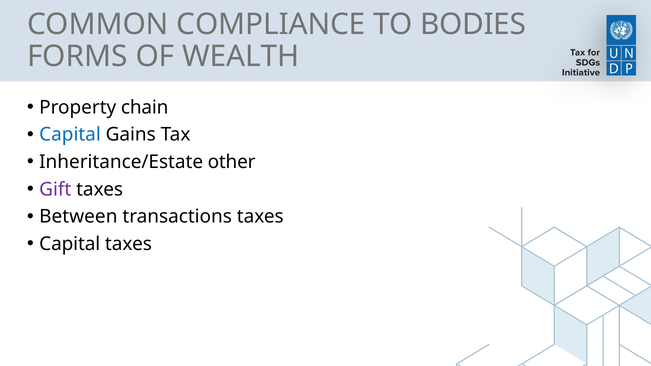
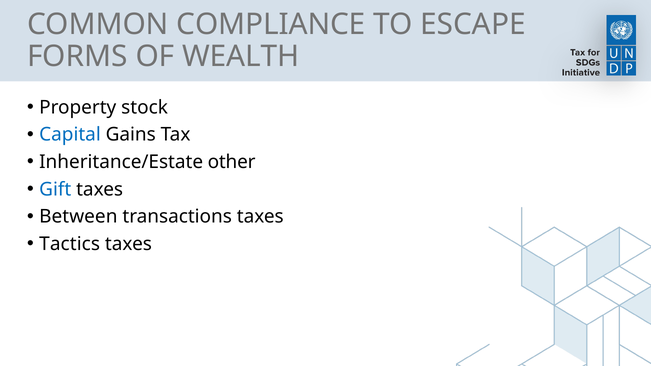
BODIES: BODIES -> ESCAPE
chain: chain -> stock
Gift colour: purple -> blue
Capital at (70, 244): Capital -> Tactics
